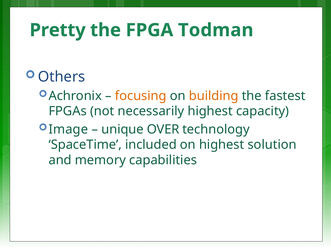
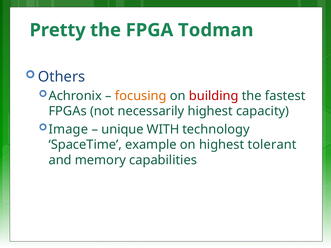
building colour: orange -> red
OVER: OVER -> WITH
included: included -> example
solution: solution -> tolerant
